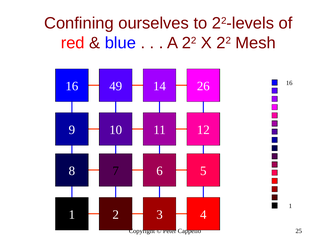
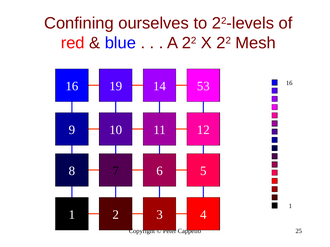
49: 49 -> 19
26: 26 -> 53
